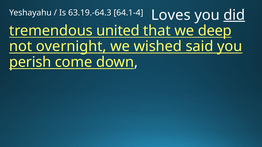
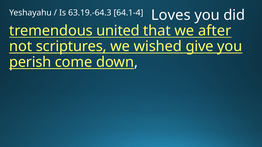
did underline: present -> none
deep: deep -> after
overnight: overnight -> scriptures
said: said -> give
